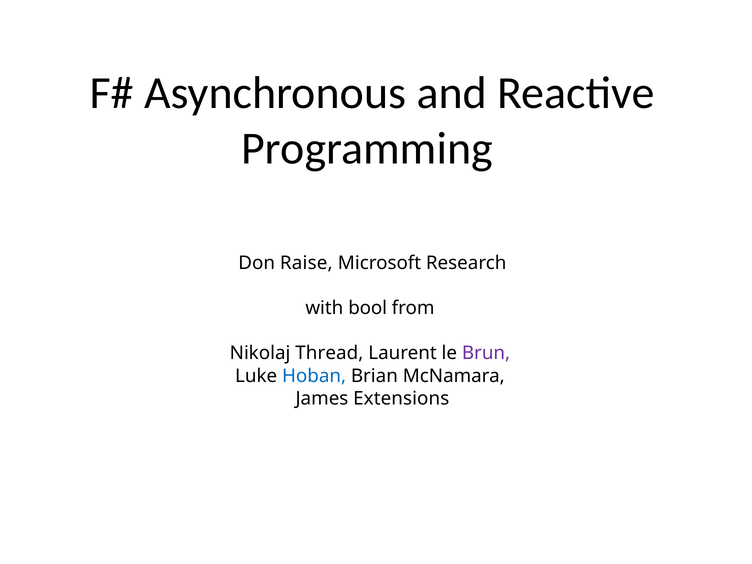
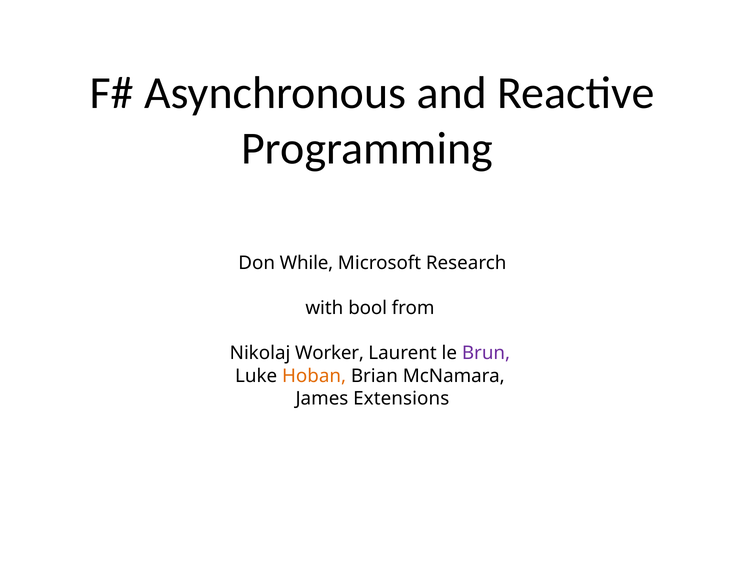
Raise: Raise -> While
Thread: Thread -> Worker
Hoban colour: blue -> orange
